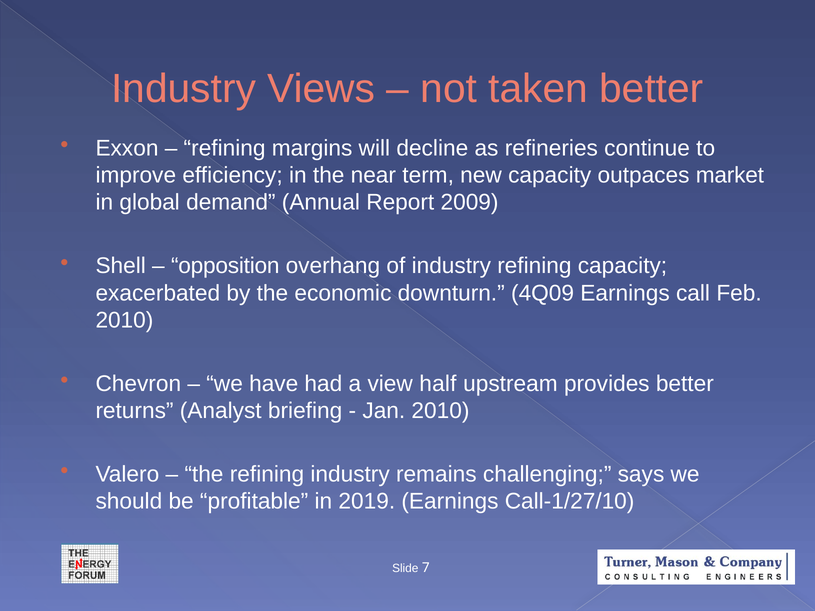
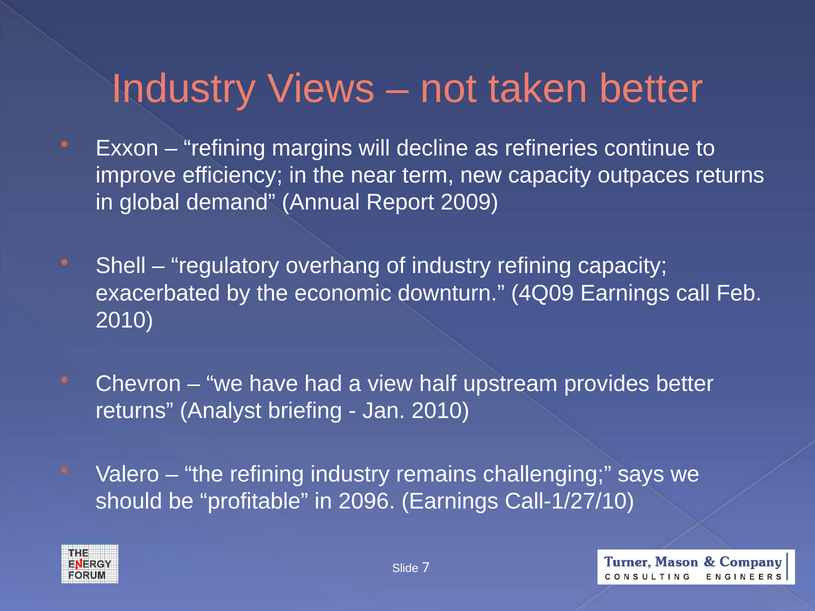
outpaces market: market -> returns
opposition: opposition -> regulatory
2019: 2019 -> 2096
